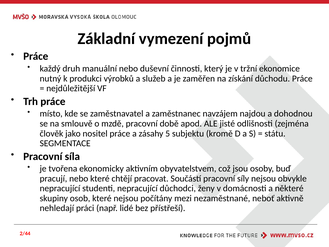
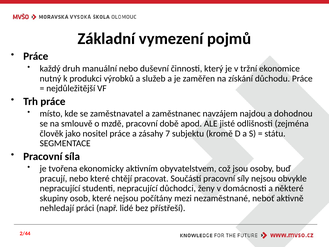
5: 5 -> 7
